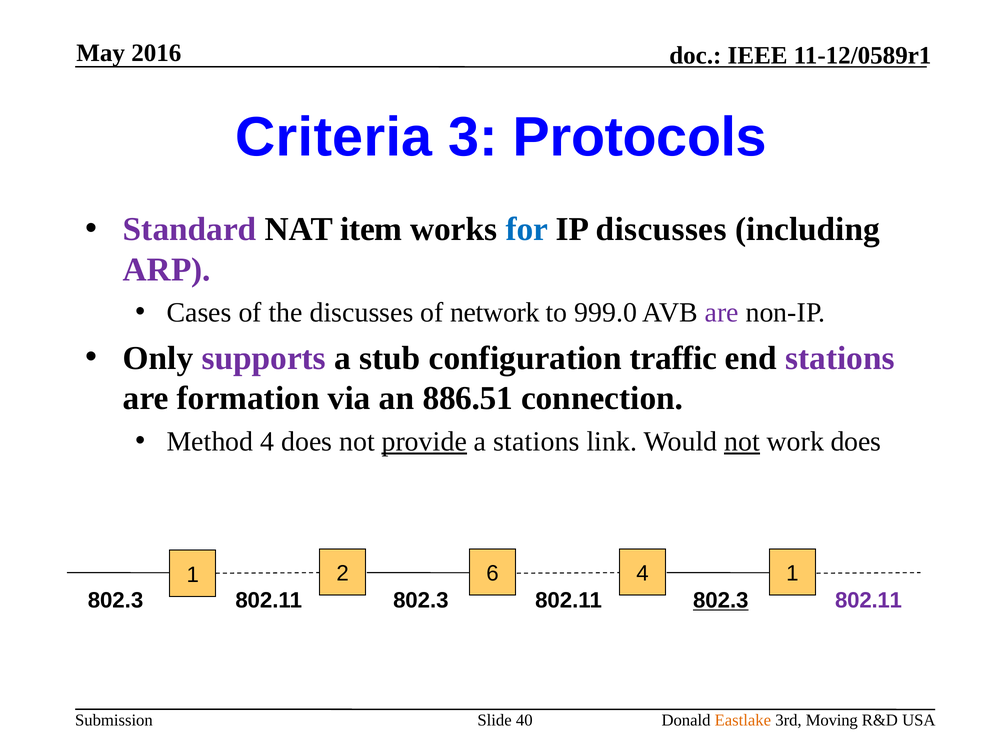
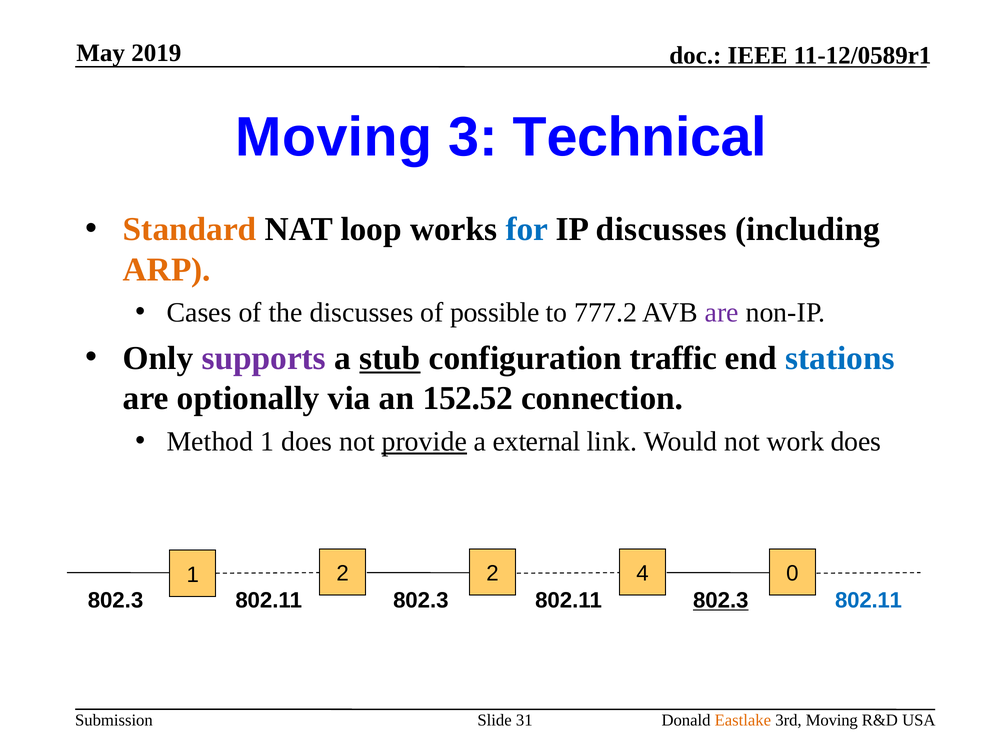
2016: 2016 -> 2019
Criteria at (334, 137): Criteria -> Moving
Protocols: Protocols -> Technical
Standard colour: purple -> orange
item: item -> loop
ARP colour: purple -> orange
network: network -> possible
999.0: 999.0 -> 777.2
stub underline: none -> present
stations at (840, 358) colour: purple -> blue
formation: formation -> optionally
886.51: 886.51 -> 152.52
Method 4: 4 -> 1
a stations: stations -> external
not at (742, 442) underline: present -> none
2 6: 6 -> 2
4 1: 1 -> 0
802.11 at (869, 601) colour: purple -> blue
40: 40 -> 31
